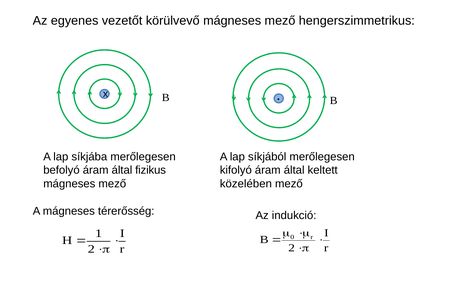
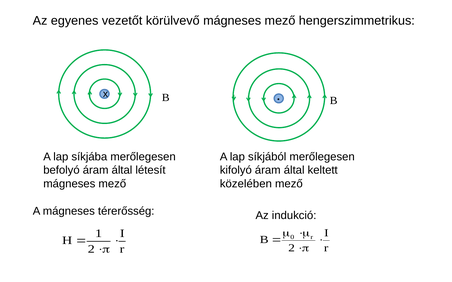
fizikus: fizikus -> létesít
